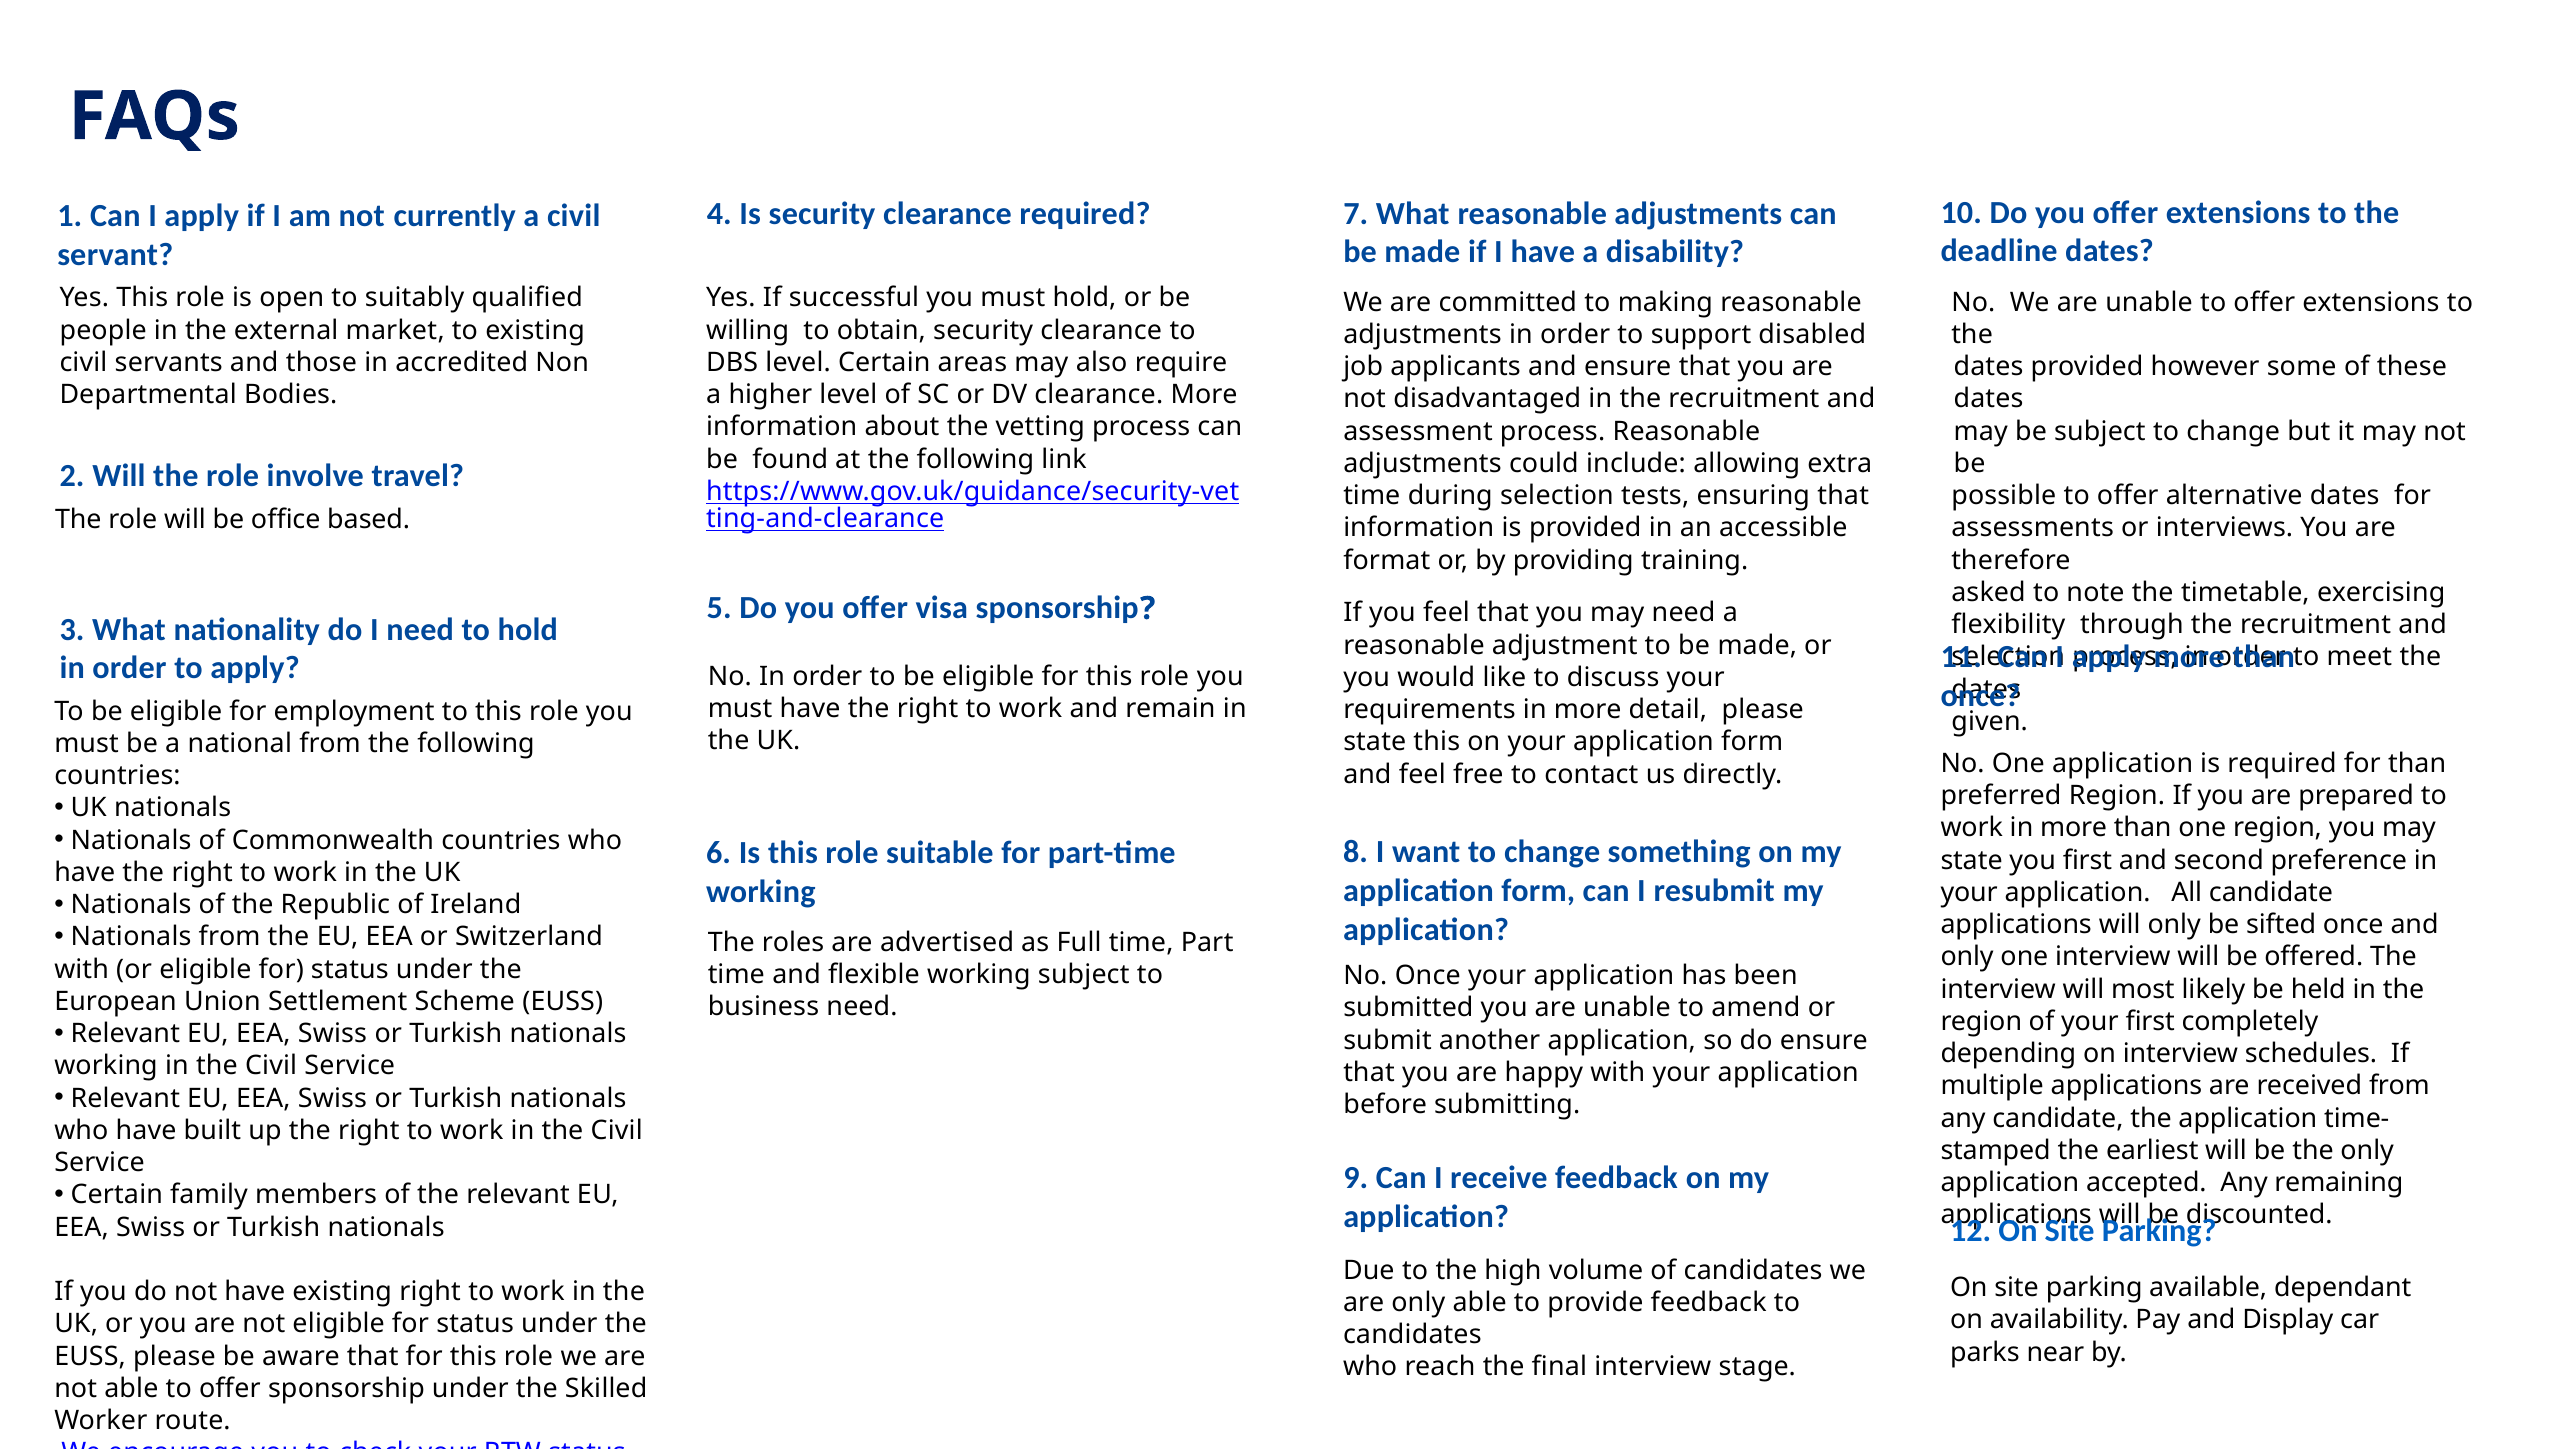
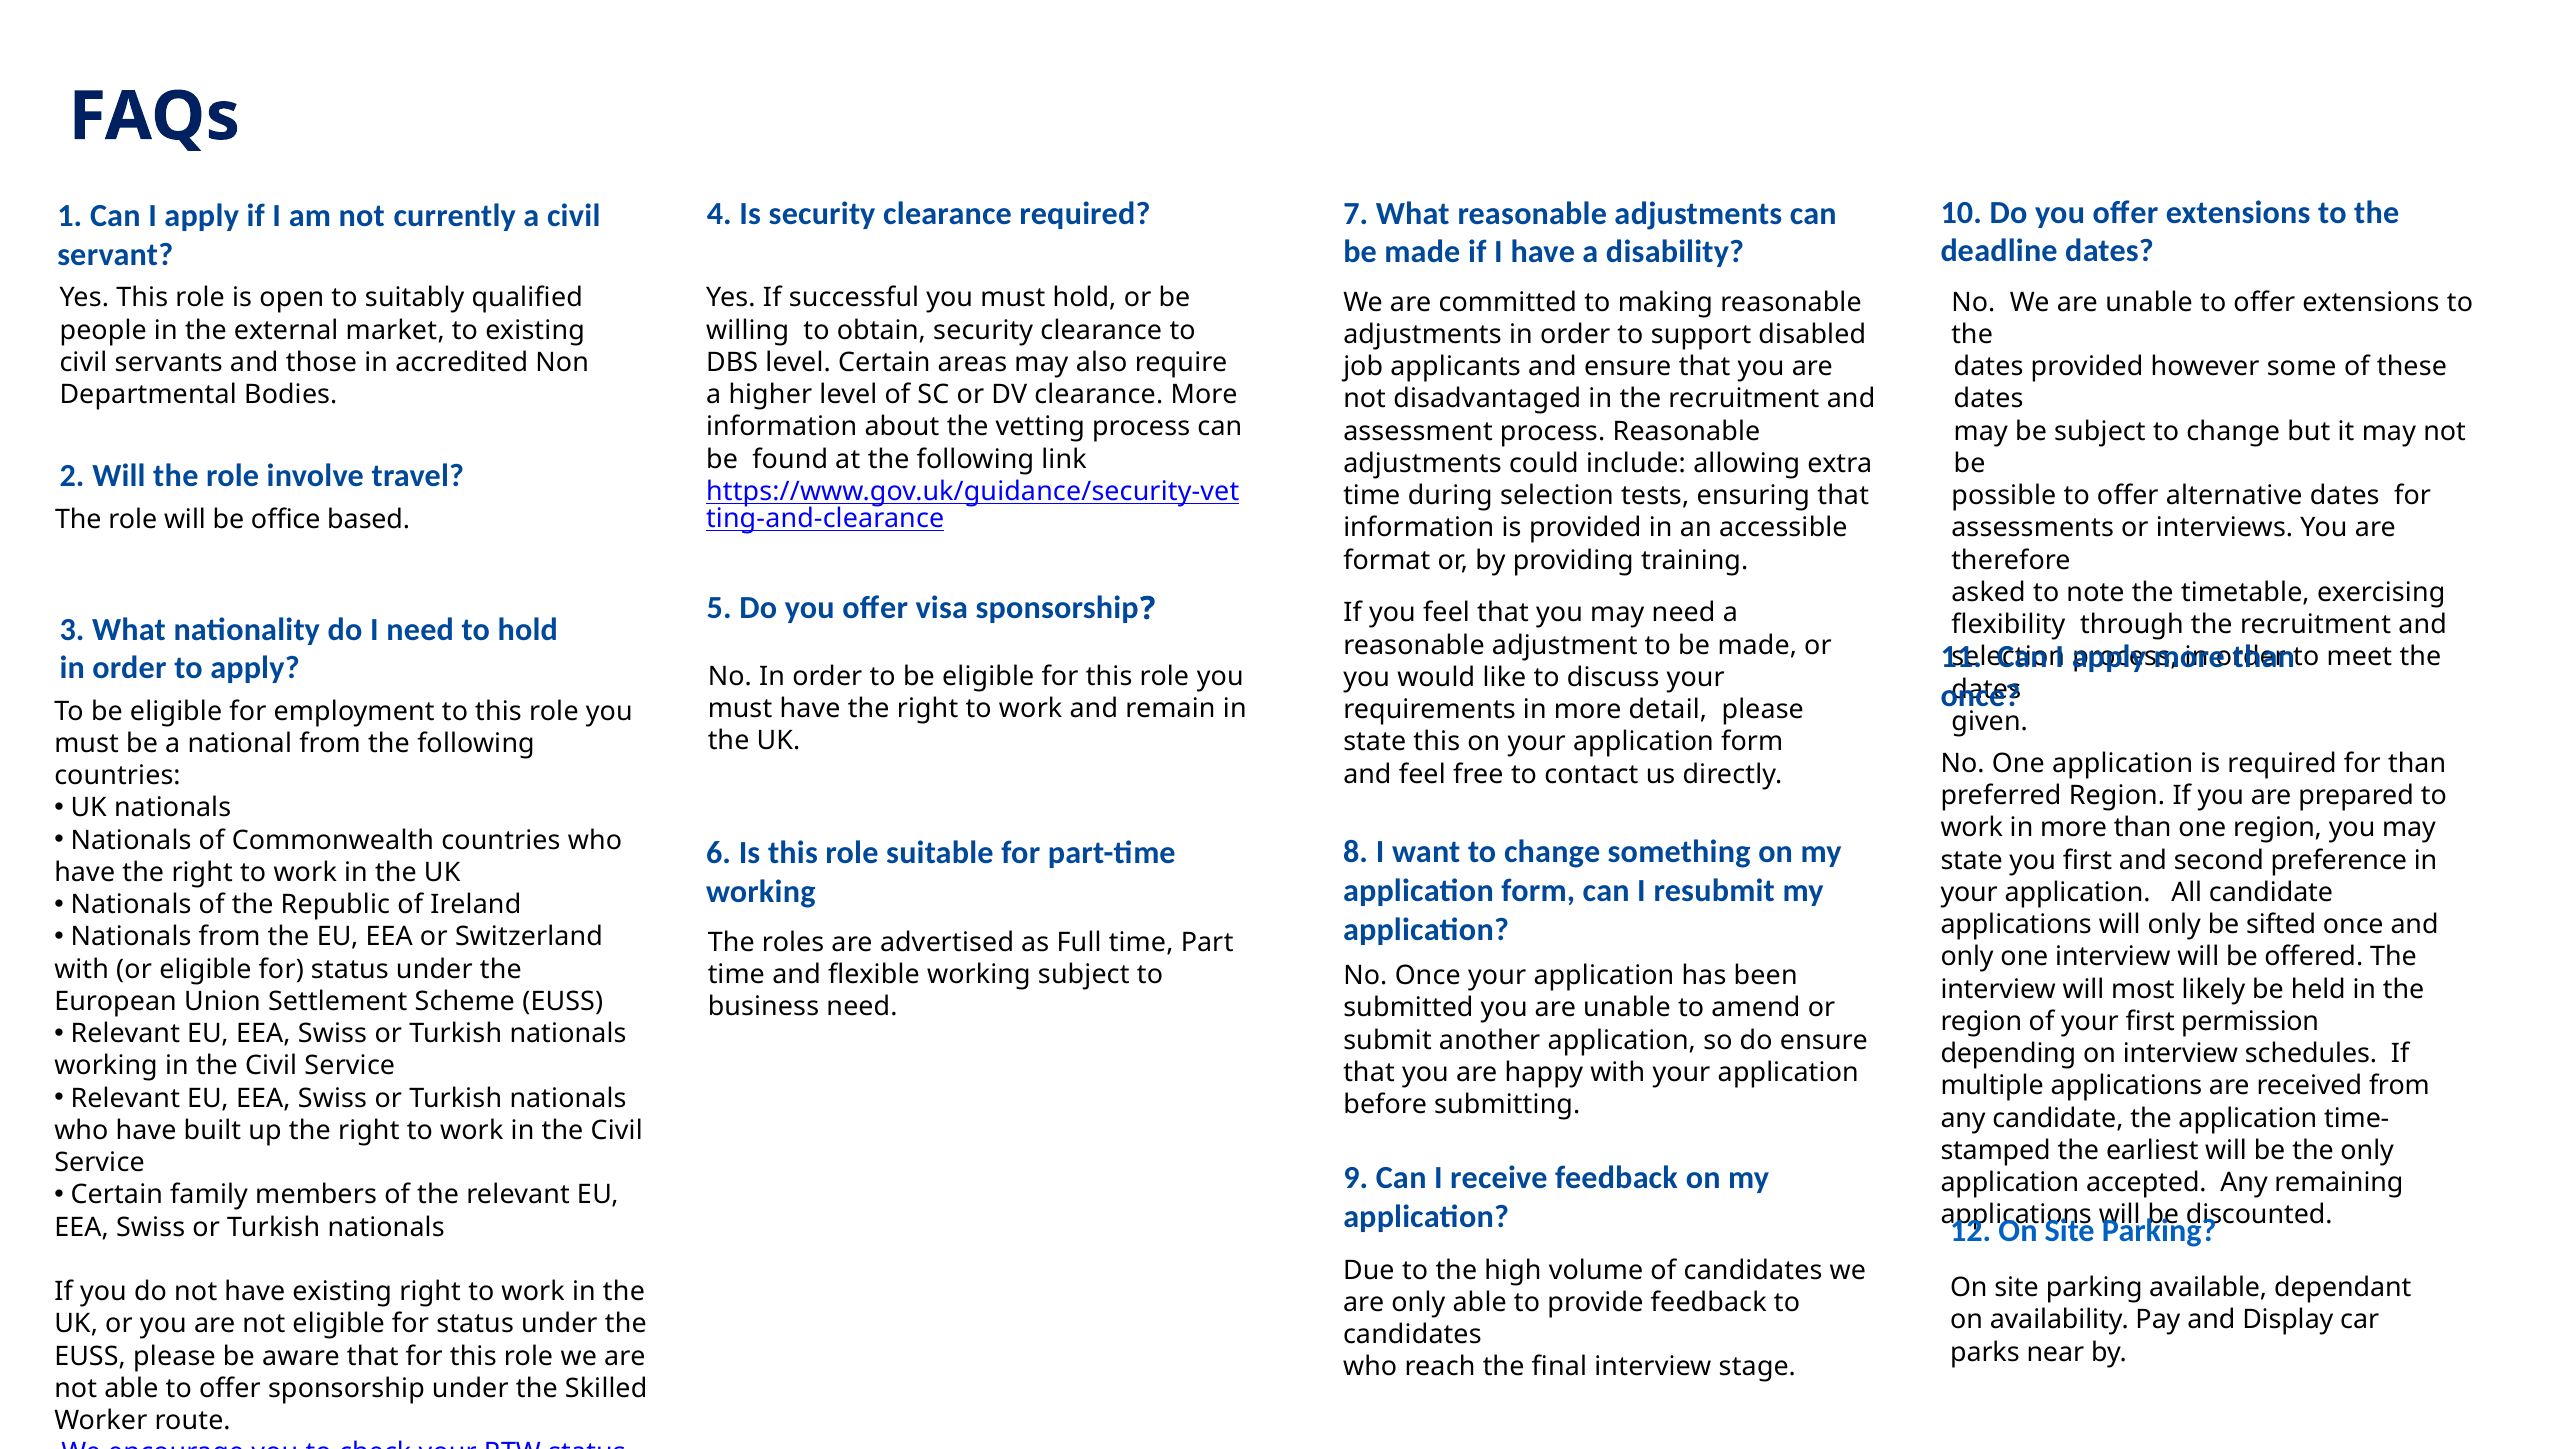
completely: completely -> permission
